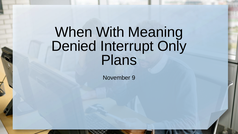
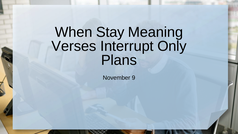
With: With -> Stay
Denied: Denied -> Verses
